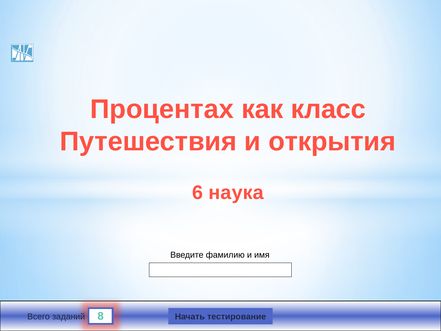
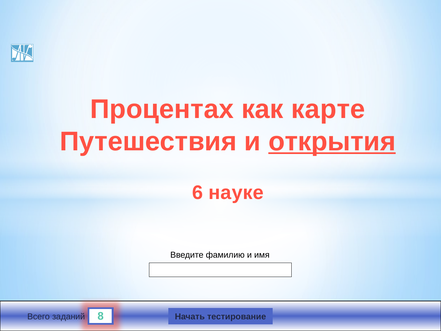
класс: класс -> карте
открытия underline: none -> present
наука: наука -> науке
